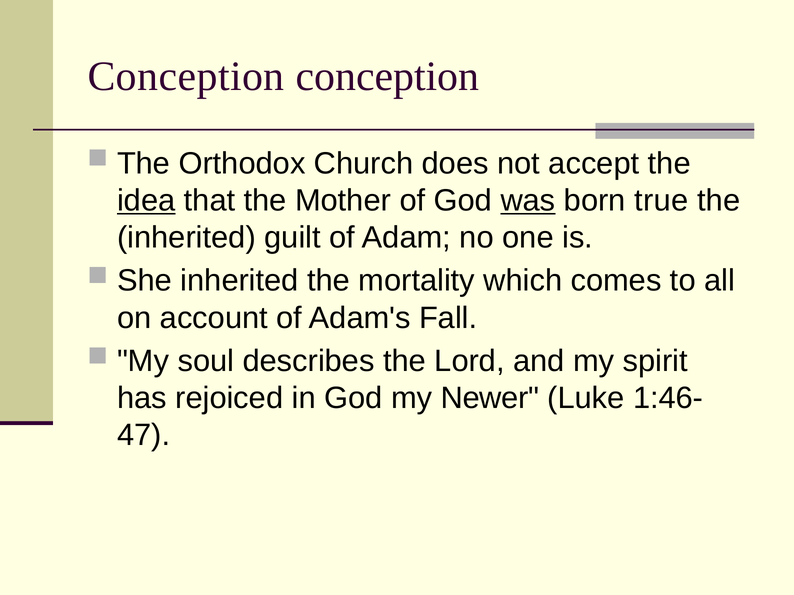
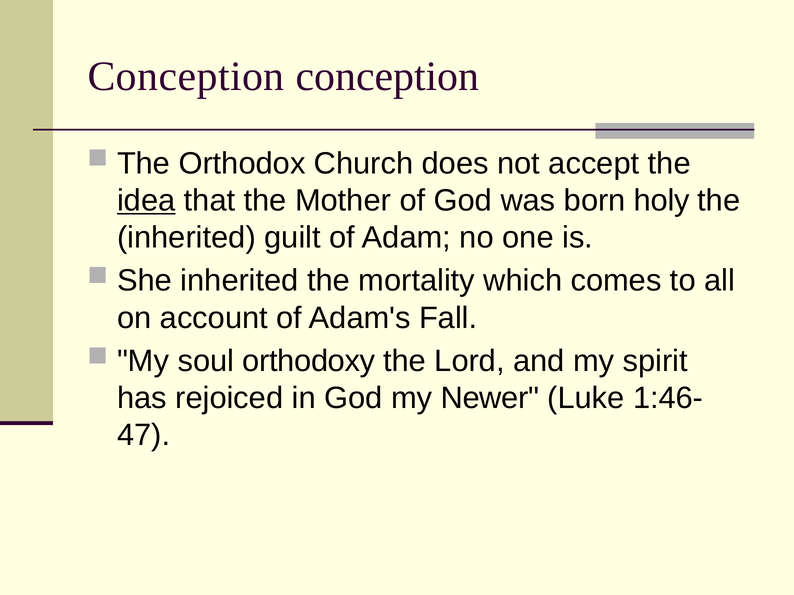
was underline: present -> none
true: true -> holy
describes: describes -> orthodoxy
